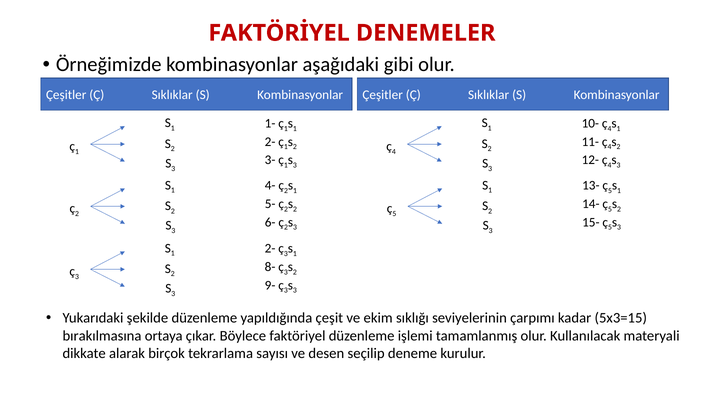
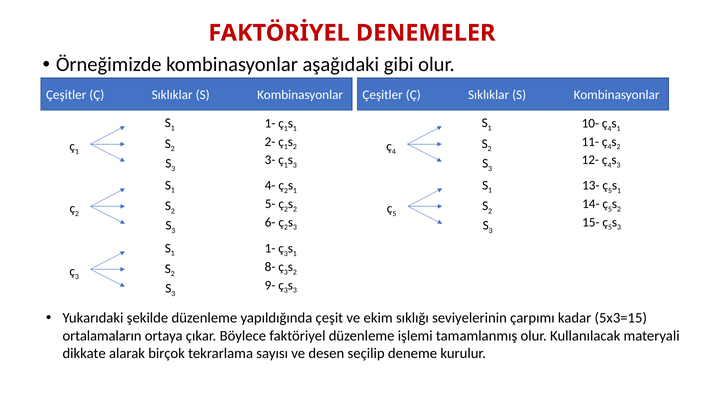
2- at (270, 249): 2- -> 1-
bırakılmasına: bırakılmasına -> ortalamaların
